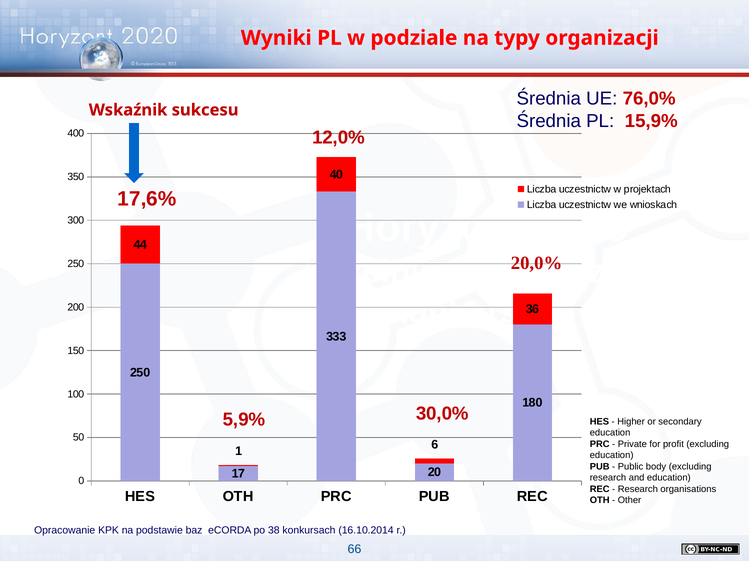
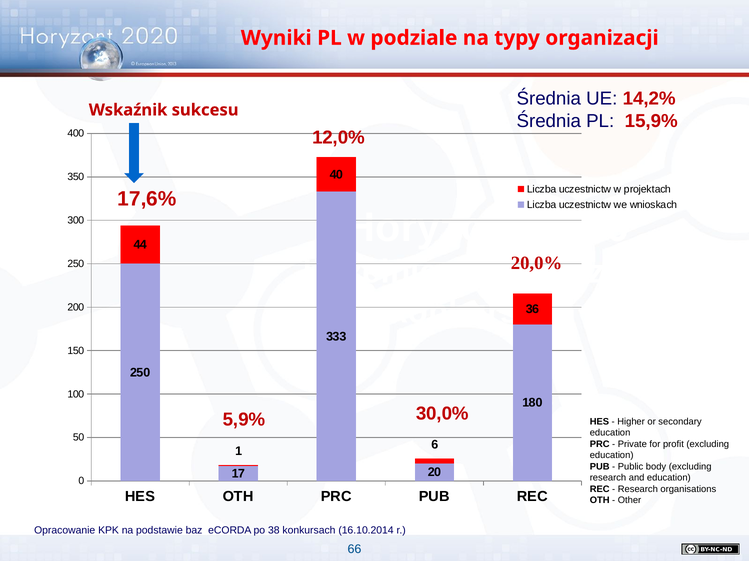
76,0%: 76,0% -> 14,2%
